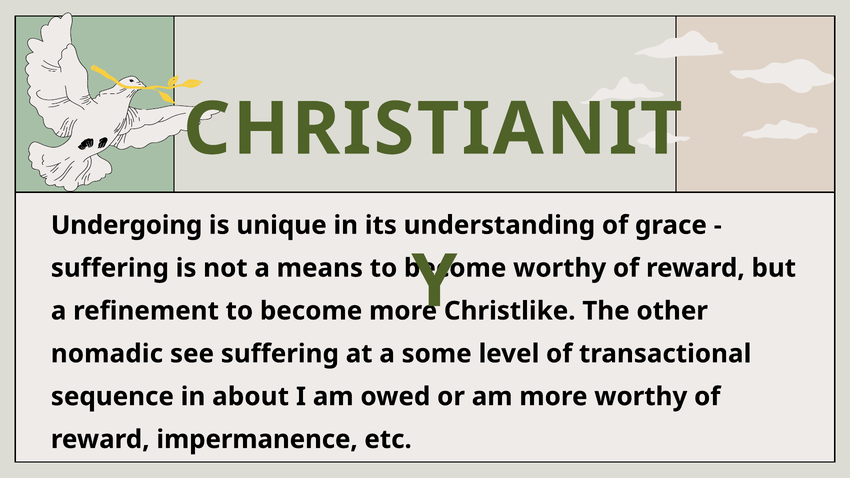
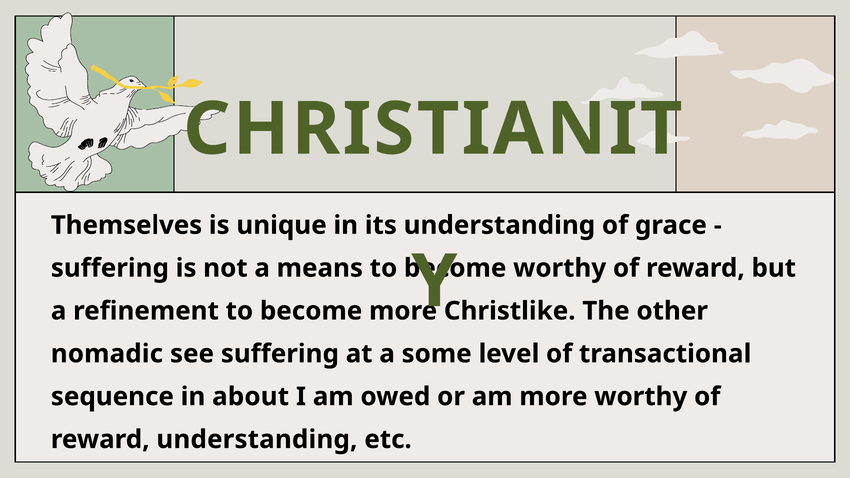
Undergoing: Undergoing -> Themselves
reward impermanence: impermanence -> understanding
